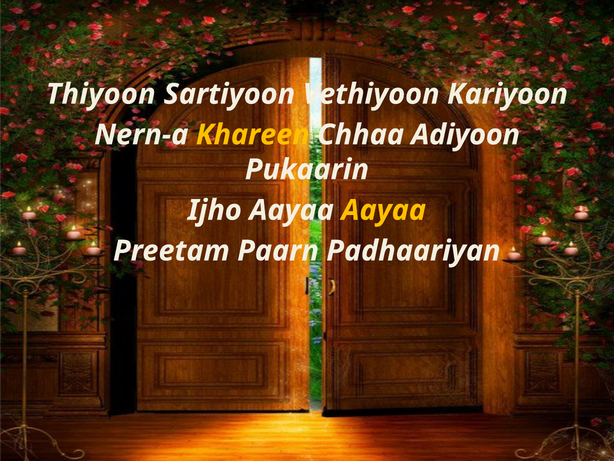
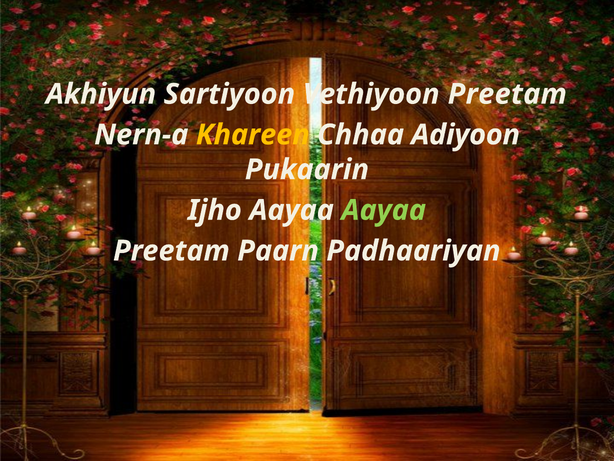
Thiyoon: Thiyoon -> Akhiyun
Vethiyoon Kariyoon: Kariyoon -> Preetam
Aayaa at (384, 210) colour: yellow -> light green
